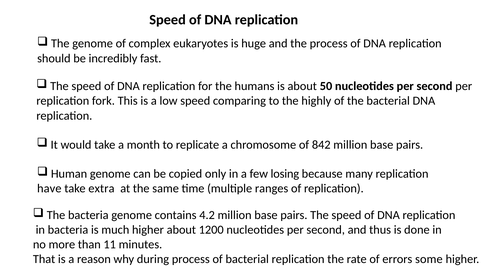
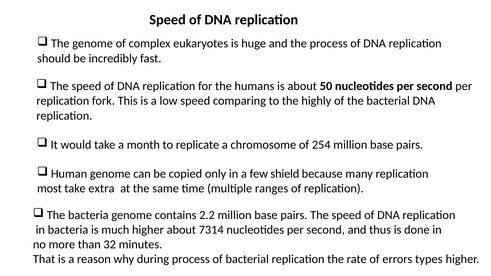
842: 842 -> 254
losing: losing -> shield
have: have -> most
4.2: 4.2 -> 2.2
1200: 1200 -> 7314
11: 11 -> 32
some: some -> types
